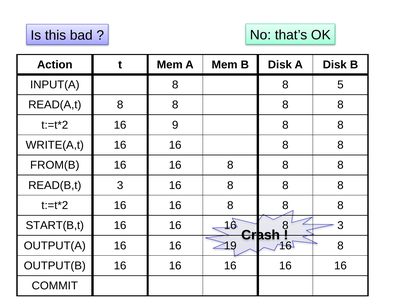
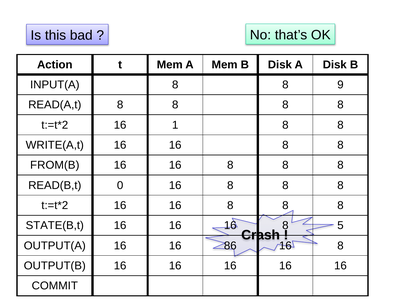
5: 5 -> 9
9: 9 -> 1
READ(B,t 3: 3 -> 0
START(B,t: START(B,t -> STATE(B,t
8 3: 3 -> 5
19: 19 -> 86
